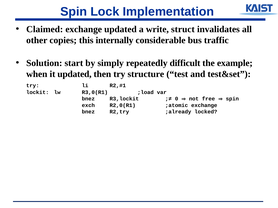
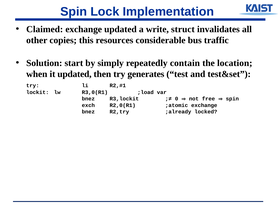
internally: internally -> resources
difficult: difficult -> contain
example: example -> location
structure: structure -> generates
